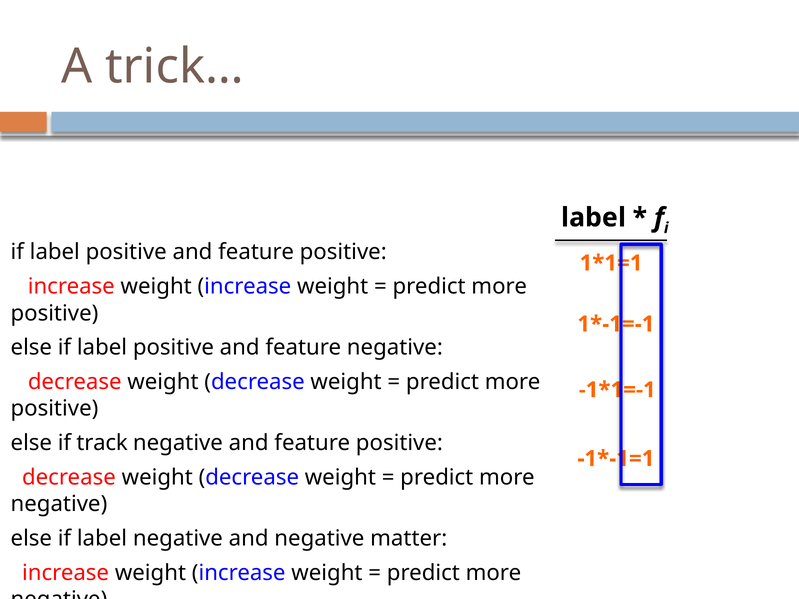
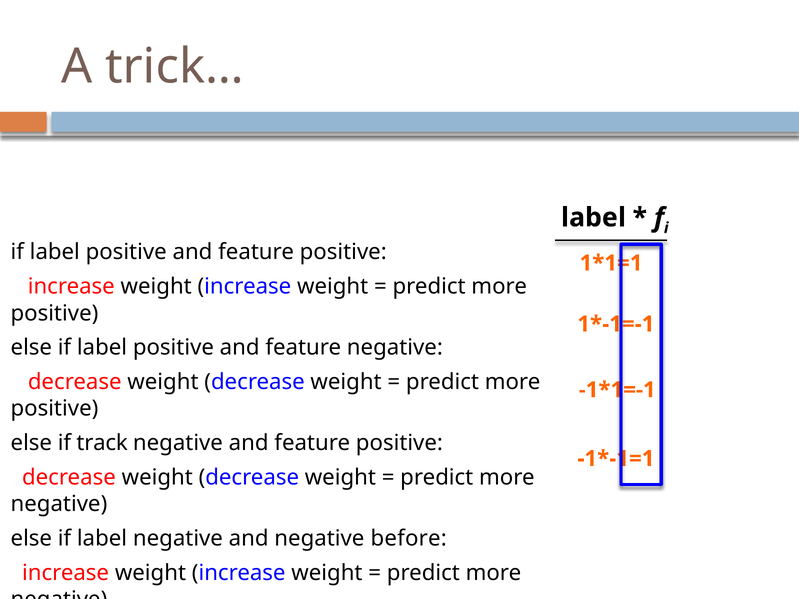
matter: matter -> before
